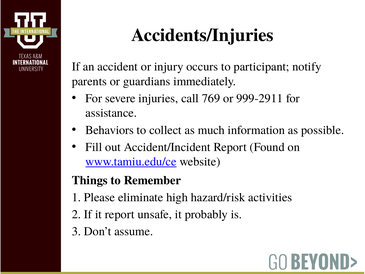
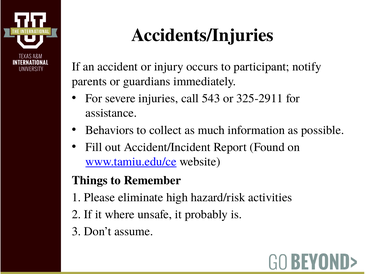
769: 769 -> 543
999-2911: 999-2911 -> 325-2911
it report: report -> where
